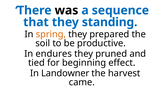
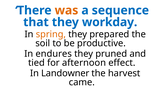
was colour: black -> orange
standing: standing -> workday
beginning: beginning -> afternoon
